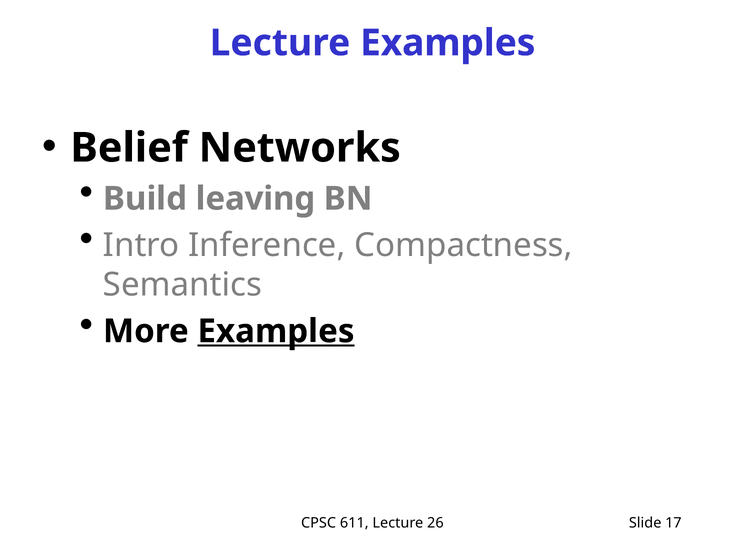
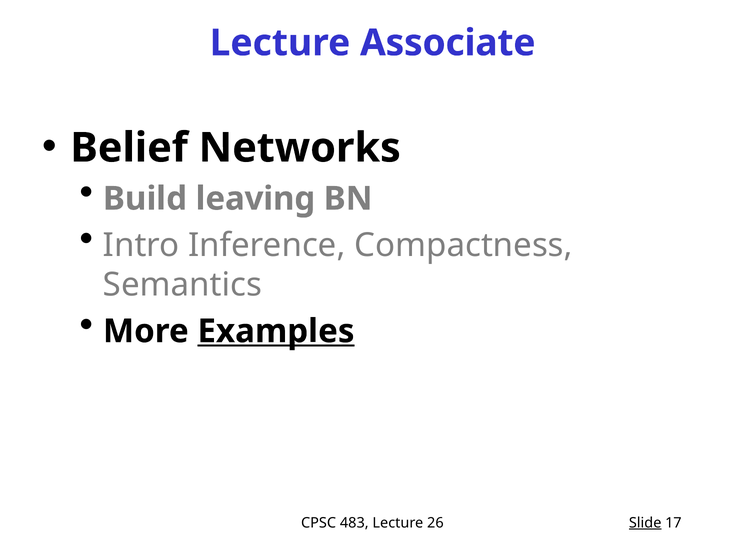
Lecture Examples: Examples -> Associate
611: 611 -> 483
Slide underline: none -> present
